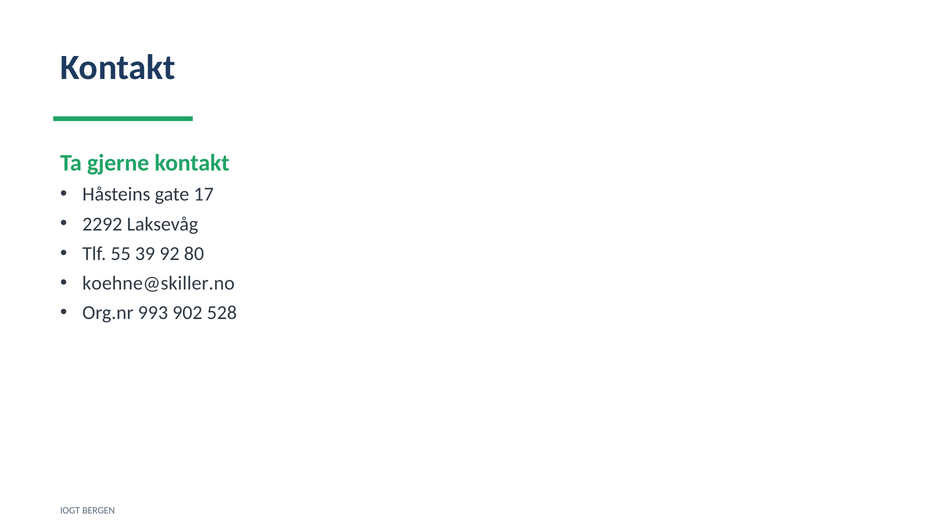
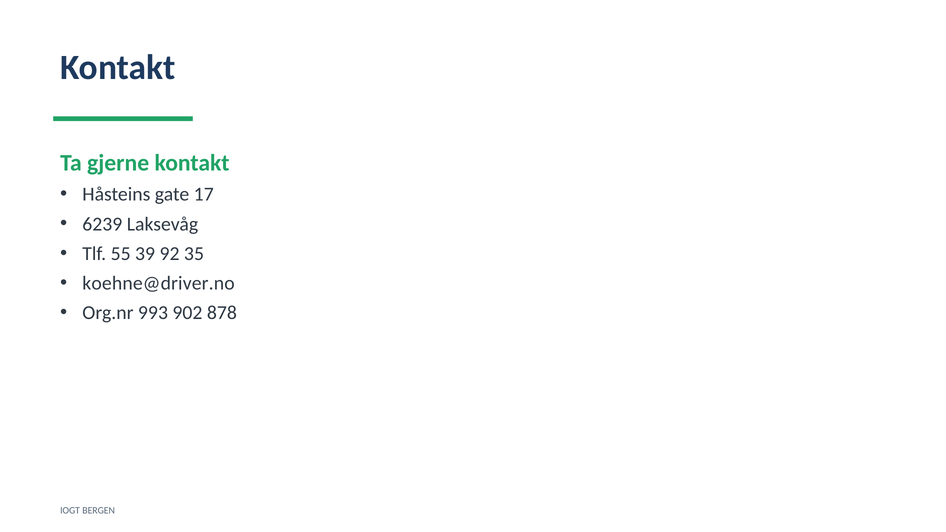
2292: 2292 -> 6239
80: 80 -> 35
koehne@skiller.no: koehne@skiller.no -> koehne@driver.no
528: 528 -> 878
